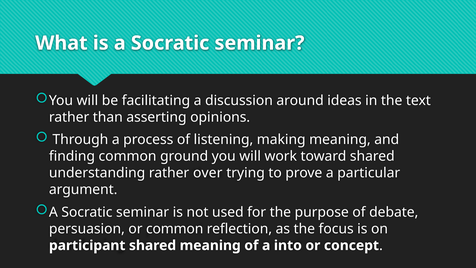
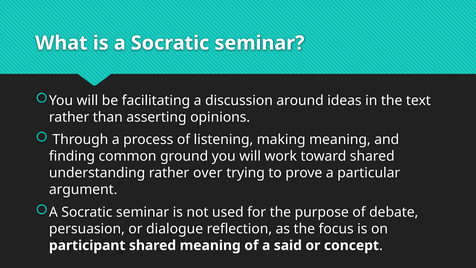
or common: common -> dialogue
into: into -> said
